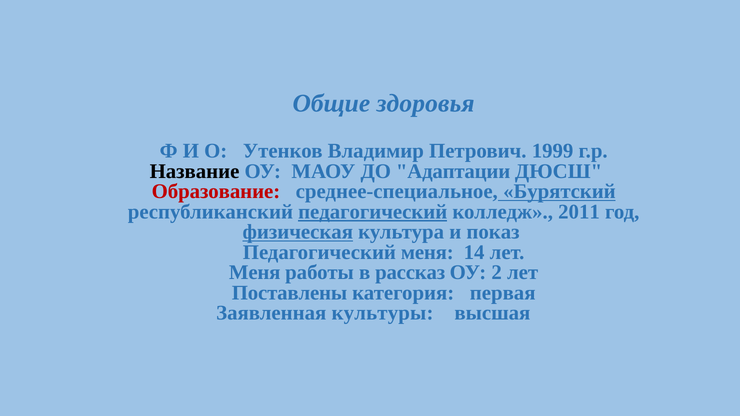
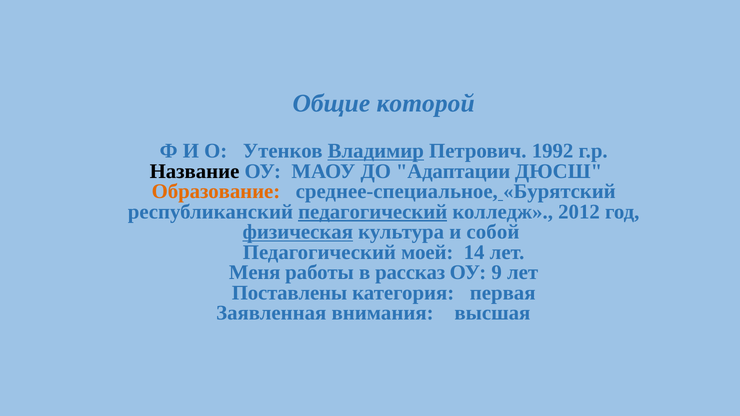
здоровья: здоровья -> которой
Владимир underline: none -> present
1999: 1999 -> 1992
Образование colour: red -> orange
Бурятский underline: present -> none
2011: 2011 -> 2012
показ: показ -> собой
Педагогический меня: меня -> моей
2: 2 -> 9
культуры: культуры -> внимания
